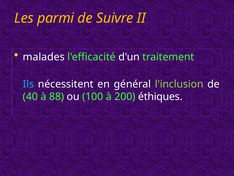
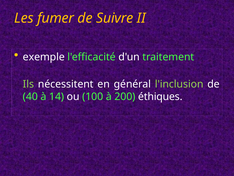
parmi: parmi -> fumer
malades: malades -> exemple
Ils colour: light blue -> light green
88: 88 -> 14
